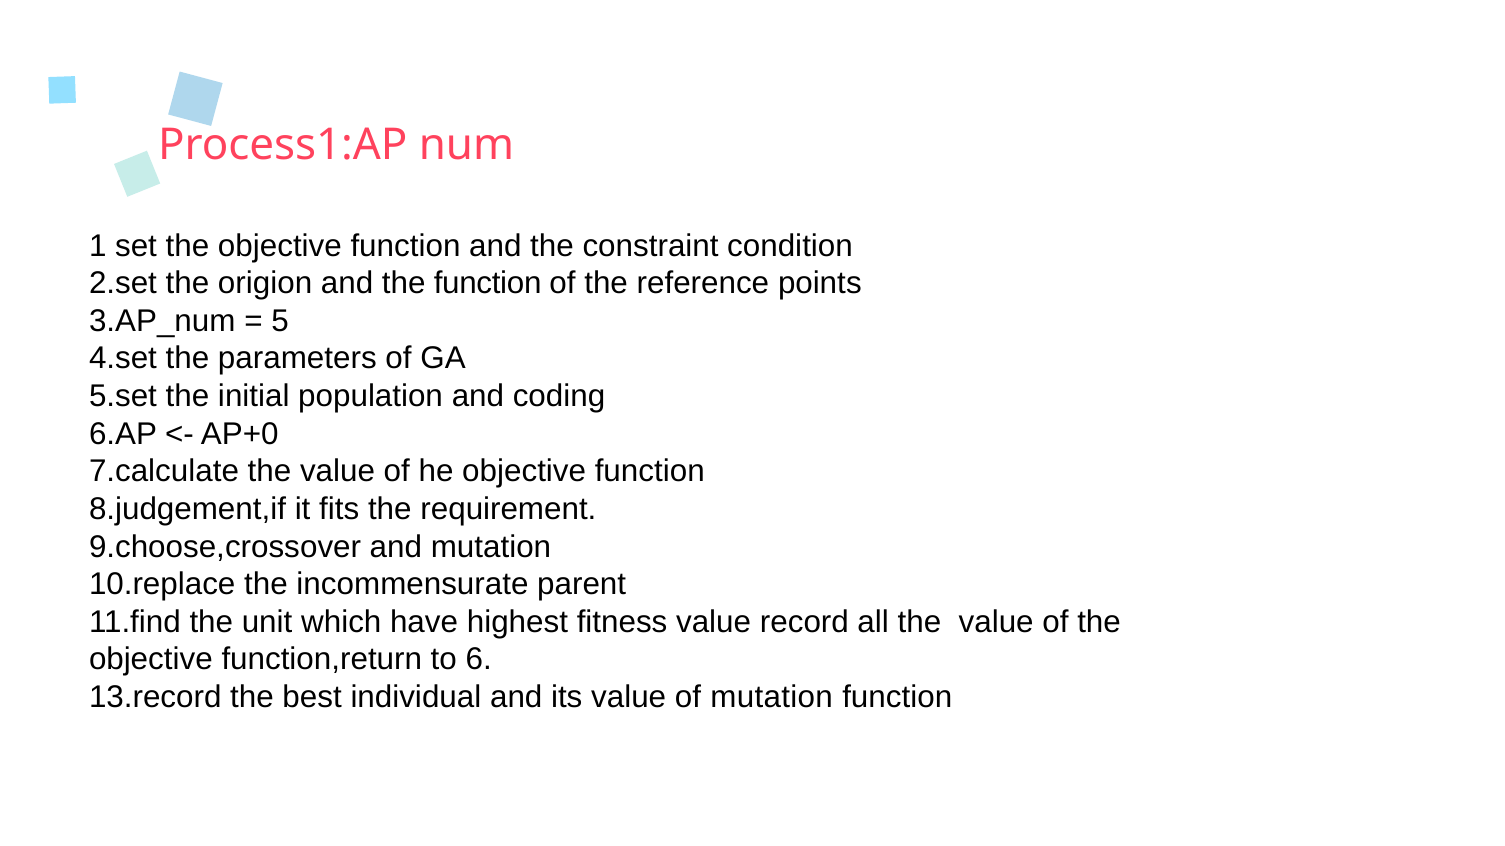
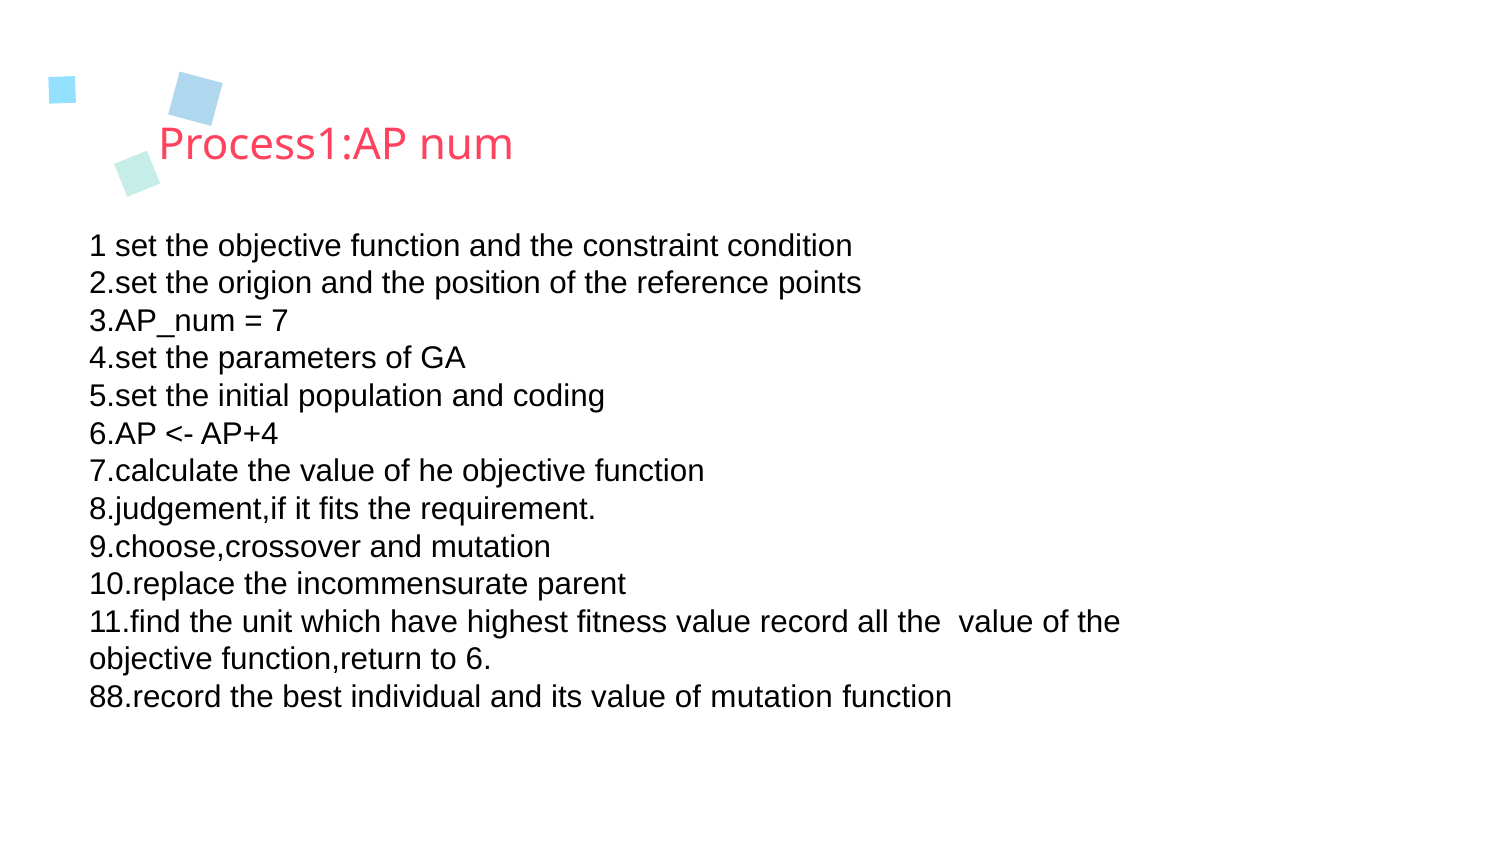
the function: function -> position
5: 5 -> 7
AP+0: AP+0 -> AP+4
13.record: 13.record -> 88.record
